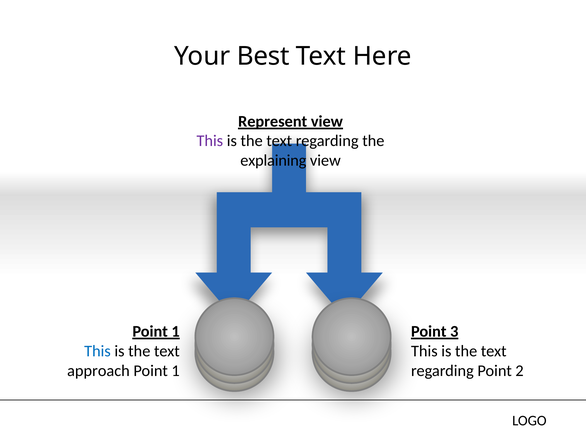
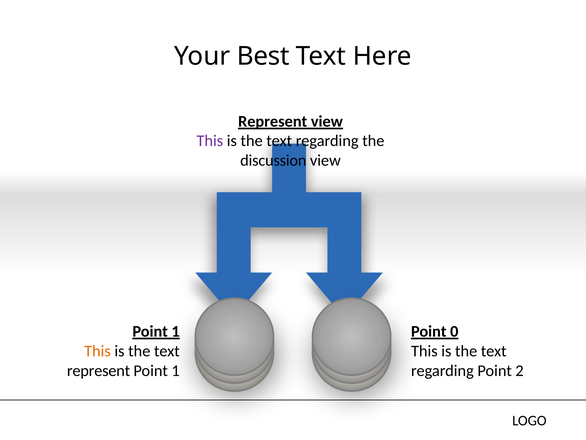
explaining: explaining -> discussion
3: 3 -> 0
This at (97, 351) colour: blue -> orange
approach at (98, 370): approach -> represent
